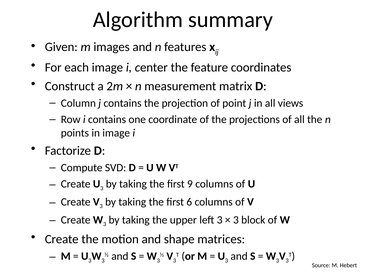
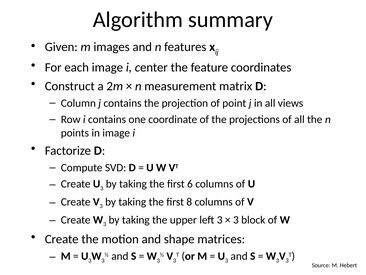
9: 9 -> 6
6: 6 -> 8
